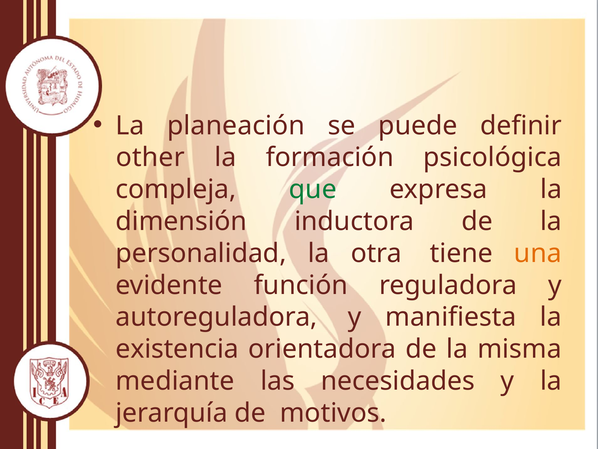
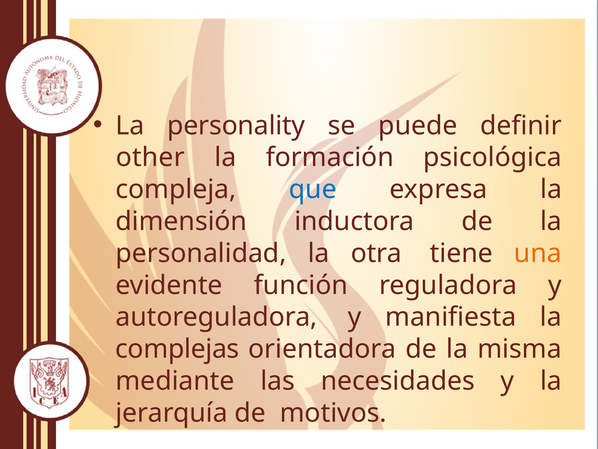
planeación: planeación -> personality
que colour: green -> blue
existencia: existencia -> complejas
